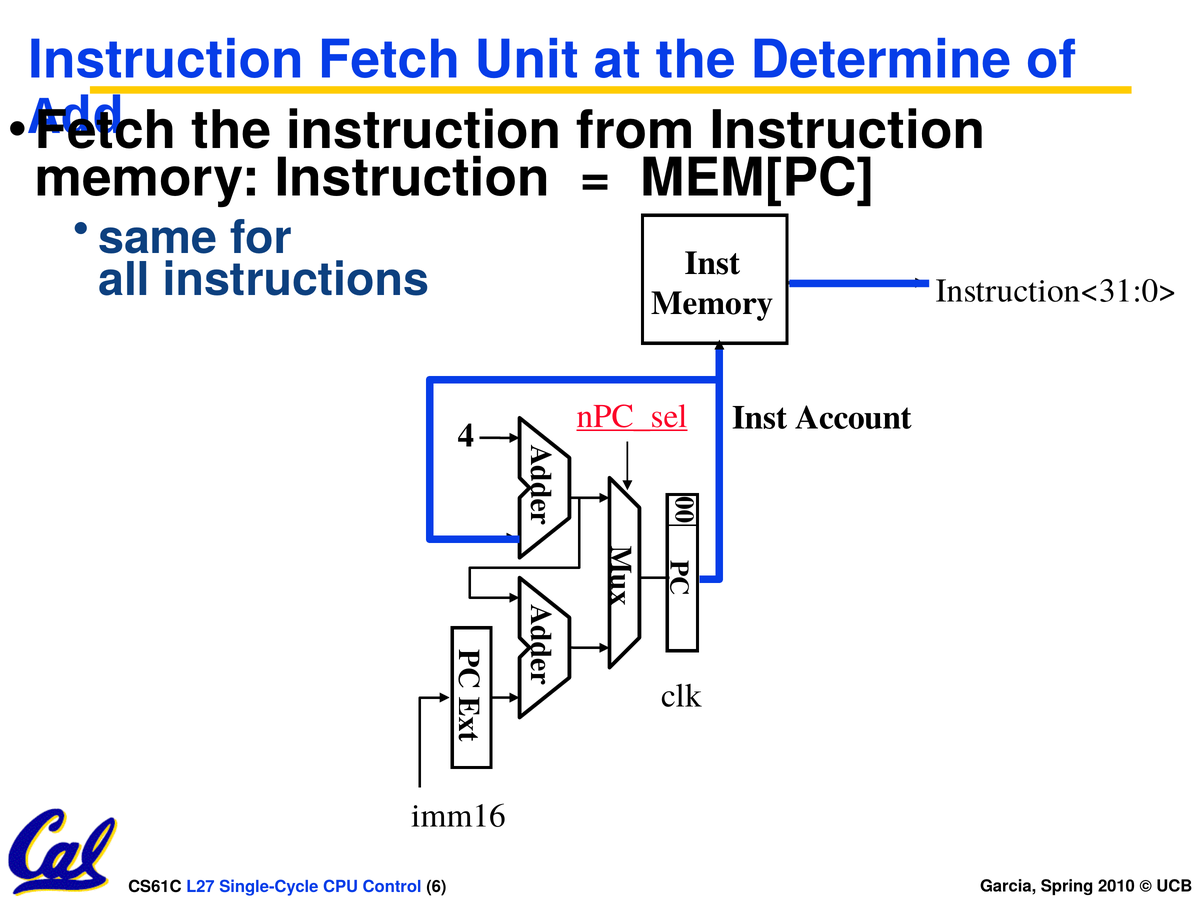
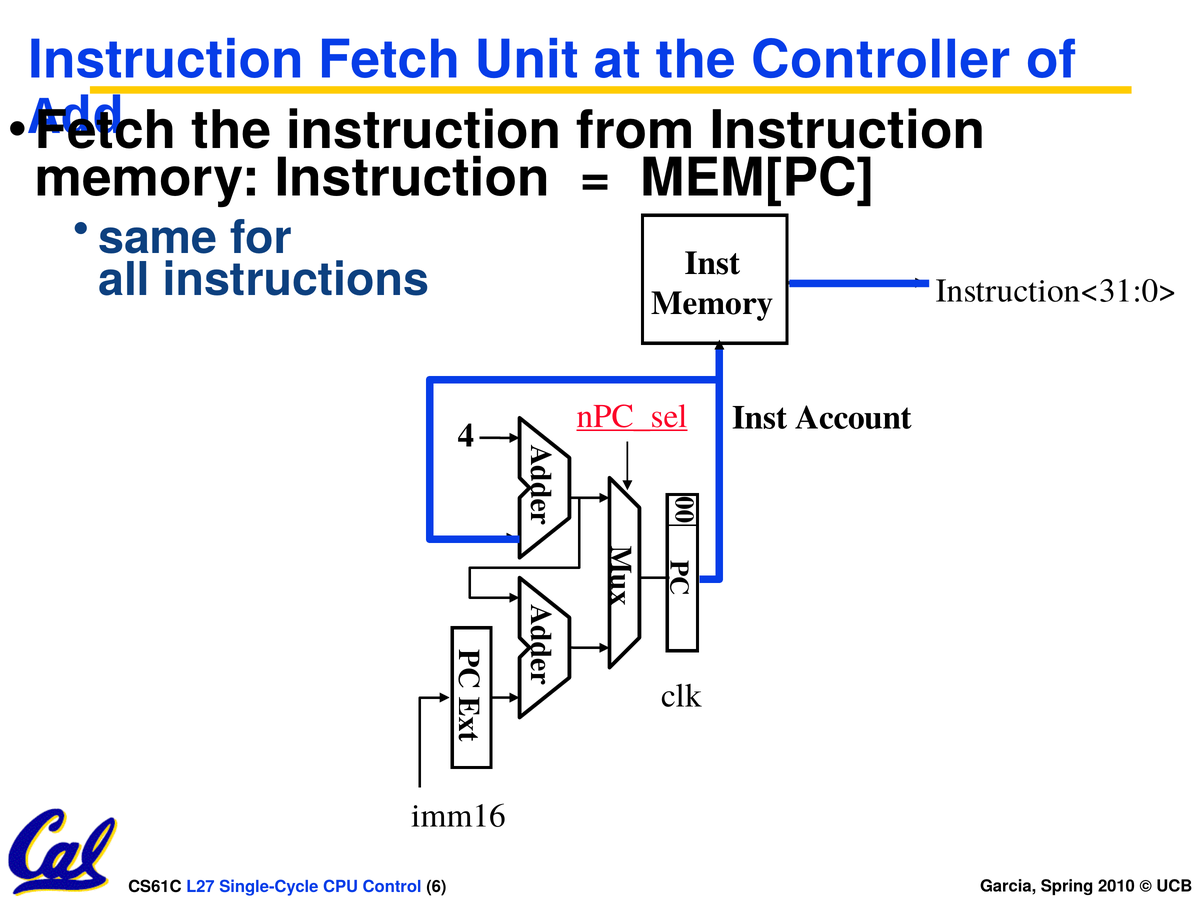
Determine: Determine -> Controller
